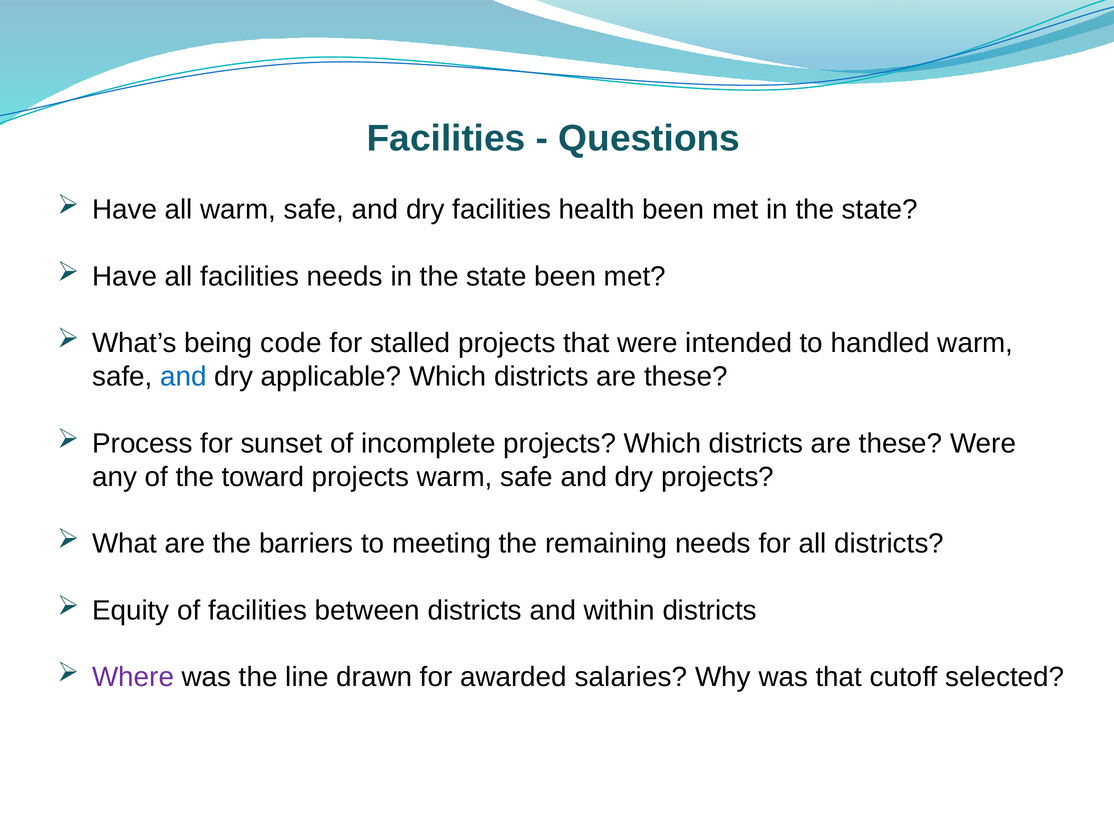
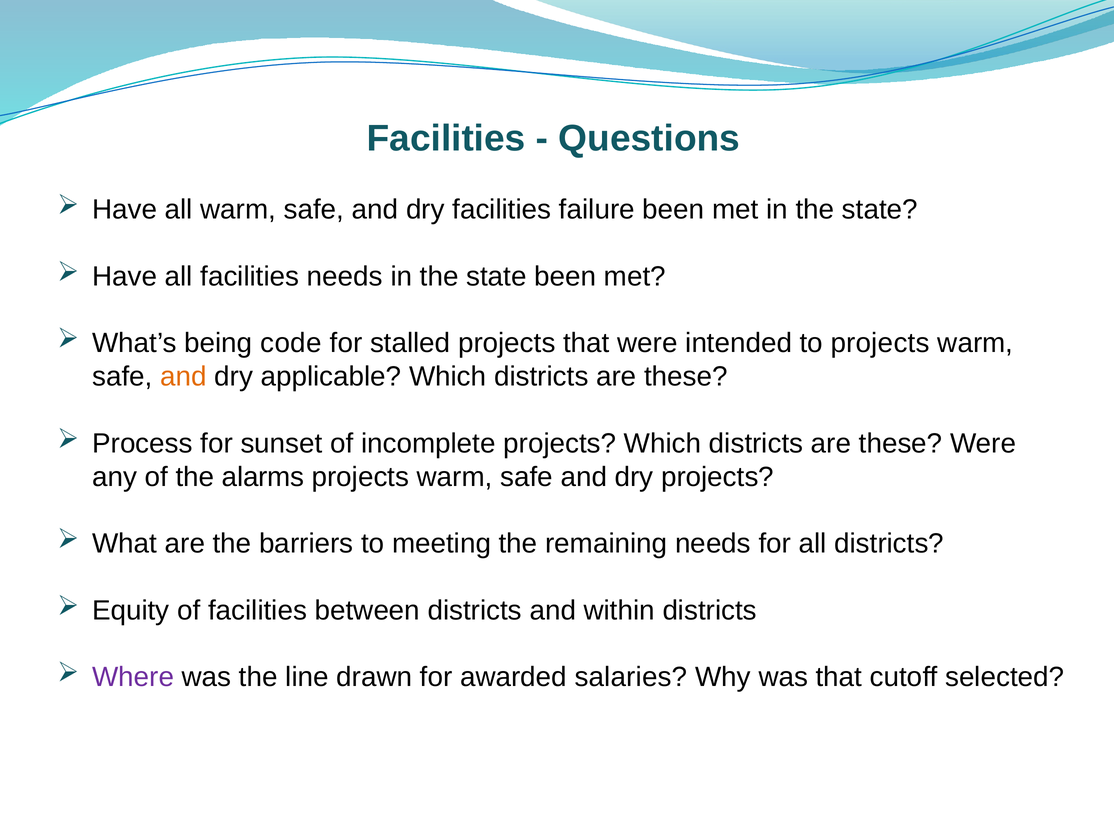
health: health -> failure
to handled: handled -> projects
and at (183, 377) colour: blue -> orange
toward: toward -> alarms
